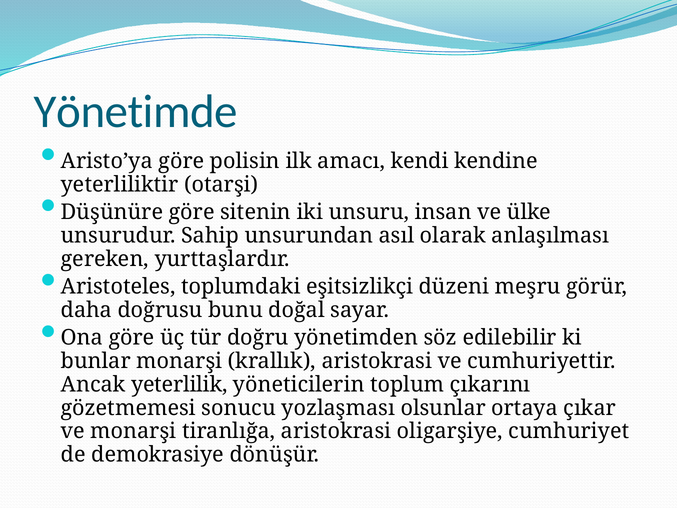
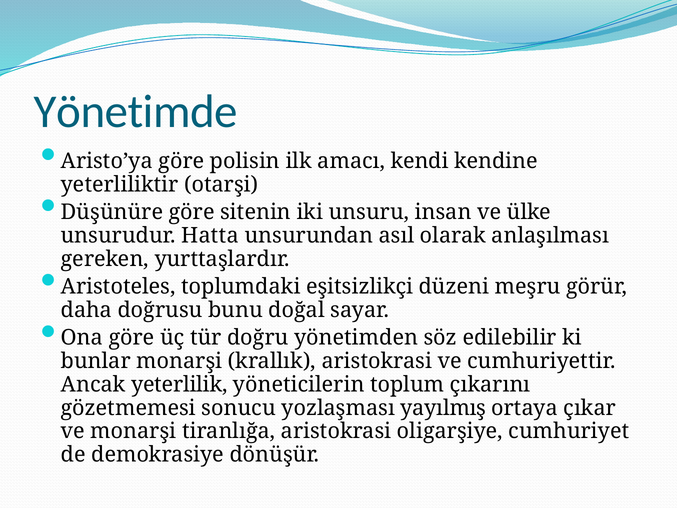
Sahip: Sahip -> Hatta
olsunlar: olsunlar -> yayılmış
